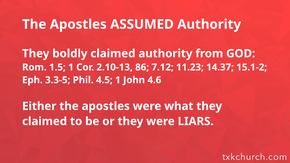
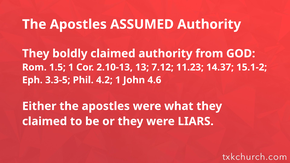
86: 86 -> 13
4.5: 4.5 -> 4.2
